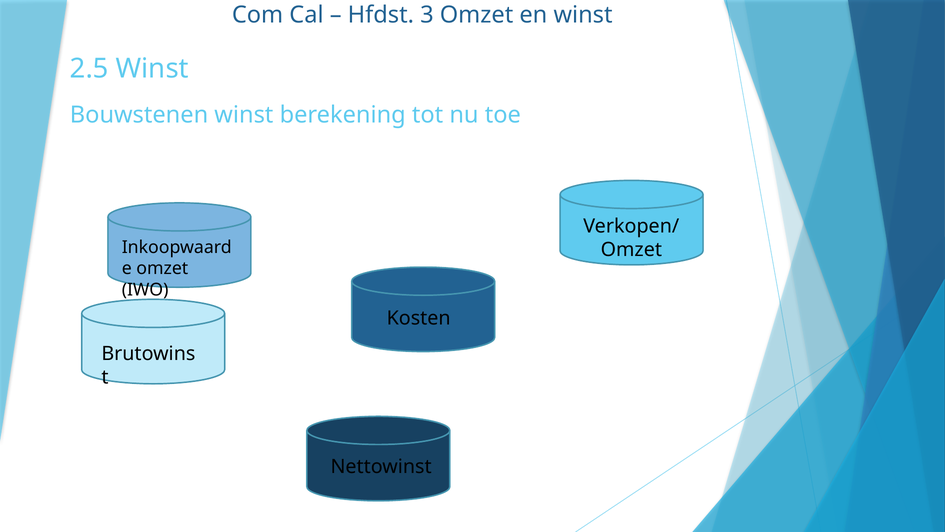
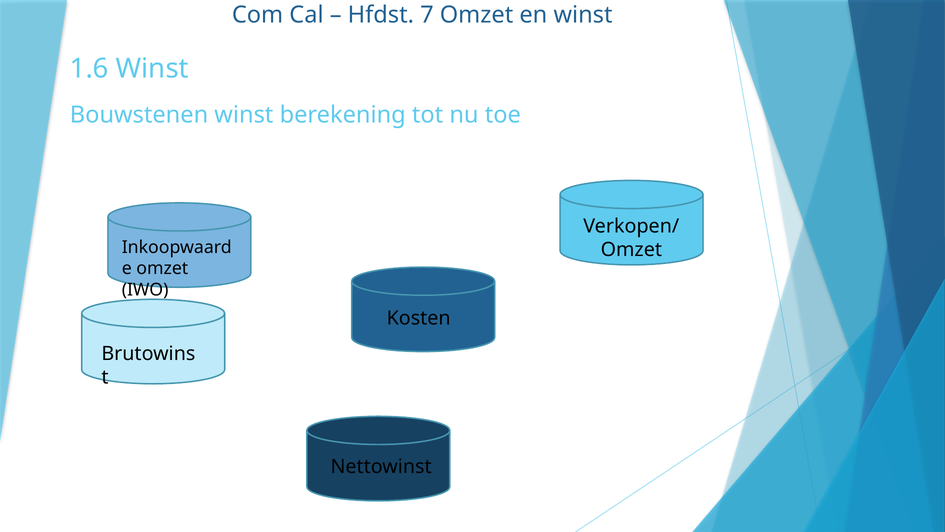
3: 3 -> 7
2.5: 2.5 -> 1.6
